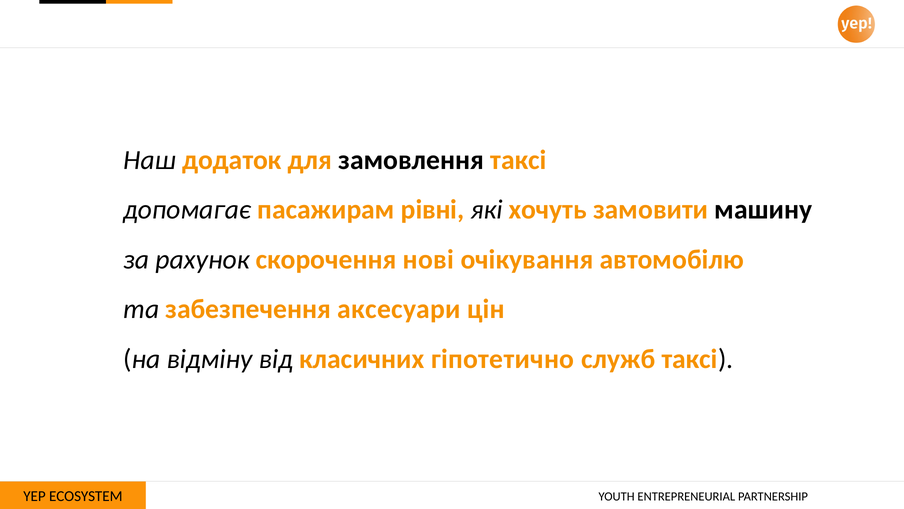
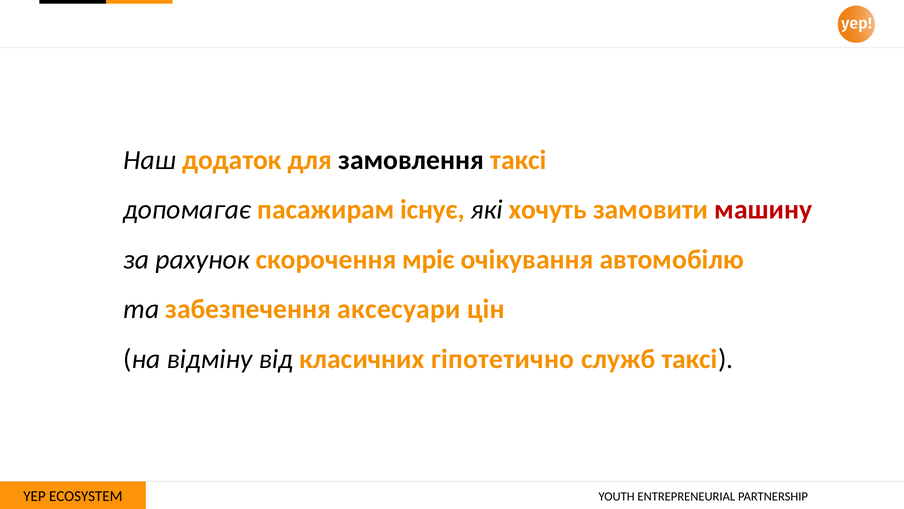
рівні: рівні -> існує
машину colour: black -> red
нові: нові -> мріє
